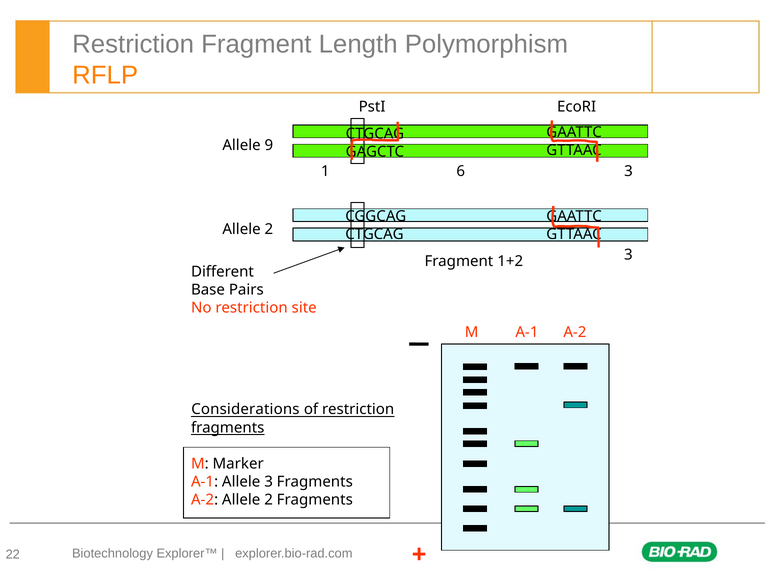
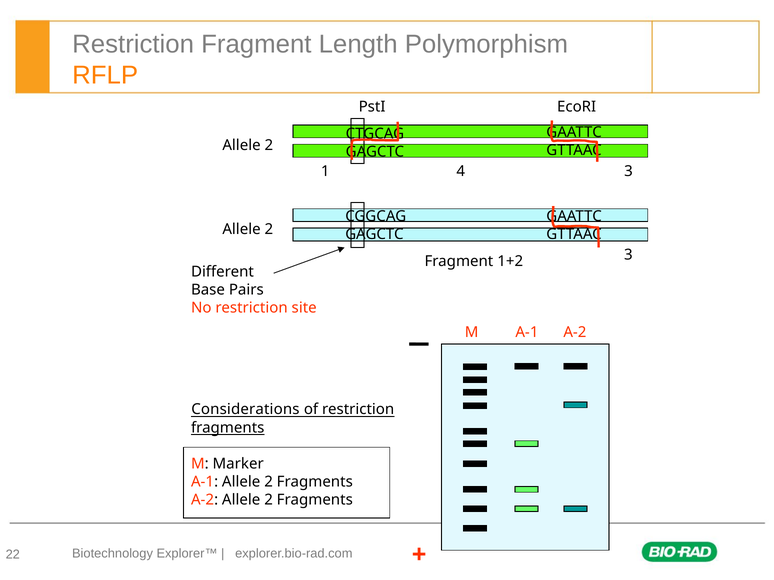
9 at (269, 145): 9 -> 2
6: 6 -> 4
CTGCAG at (374, 234): CTGCAG -> GAGCTC
A-1 Allele 3: 3 -> 2
